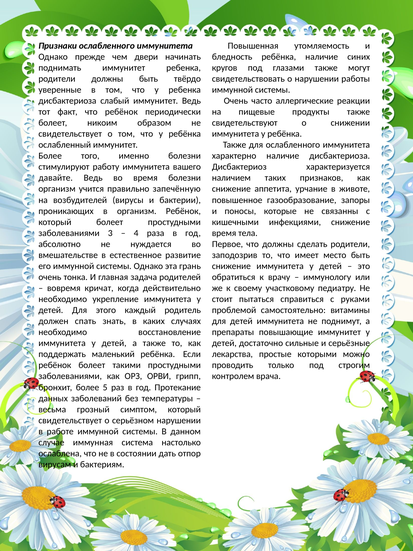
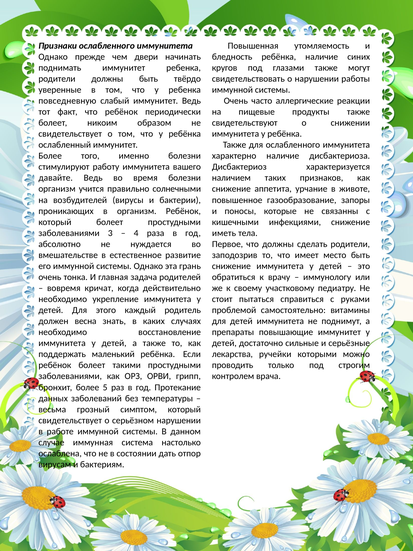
дисбактериоза at (67, 101): дисбактериоза -> повседневную
запечённую: запечённую -> солнечными
время at (224, 233): время -> иметь
спать: спать -> весна
простые: простые -> ручейки
